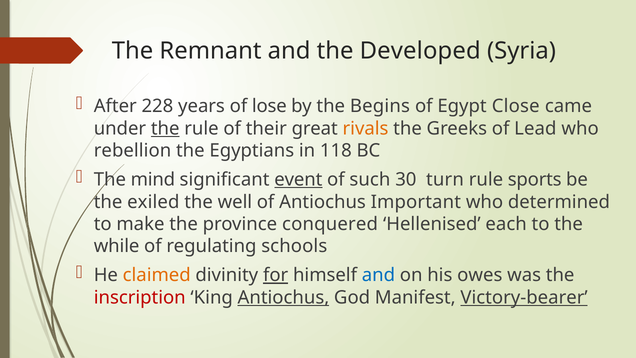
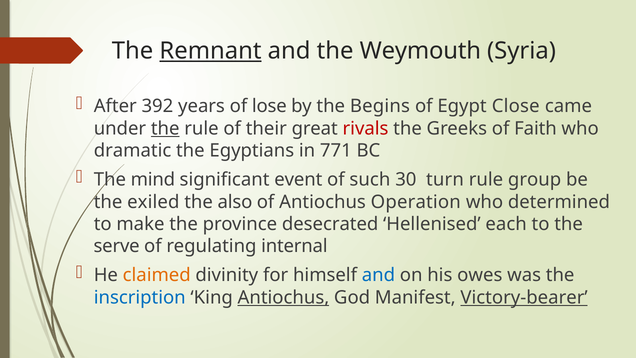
Remnant underline: none -> present
Developed: Developed -> Weymouth
228: 228 -> 392
rivals colour: orange -> red
Lead: Lead -> Faith
rebellion: rebellion -> dramatic
118: 118 -> 771
event underline: present -> none
sports: sports -> group
well: well -> also
Important: Important -> Operation
conquered: conquered -> desecrated
while: while -> serve
schools: schools -> internal
for underline: present -> none
inscription colour: red -> blue
